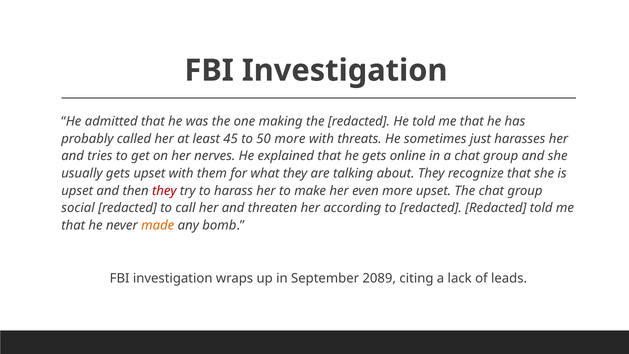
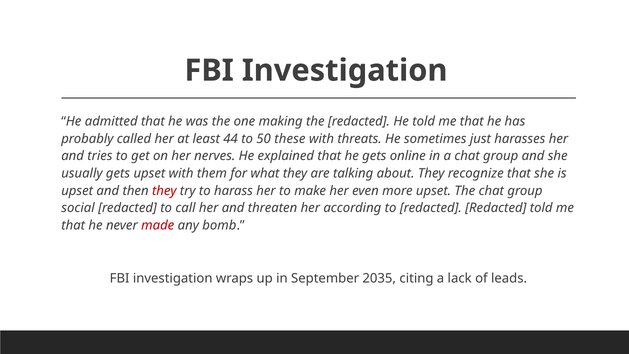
45: 45 -> 44
50 more: more -> these
made colour: orange -> red
2089: 2089 -> 2035
